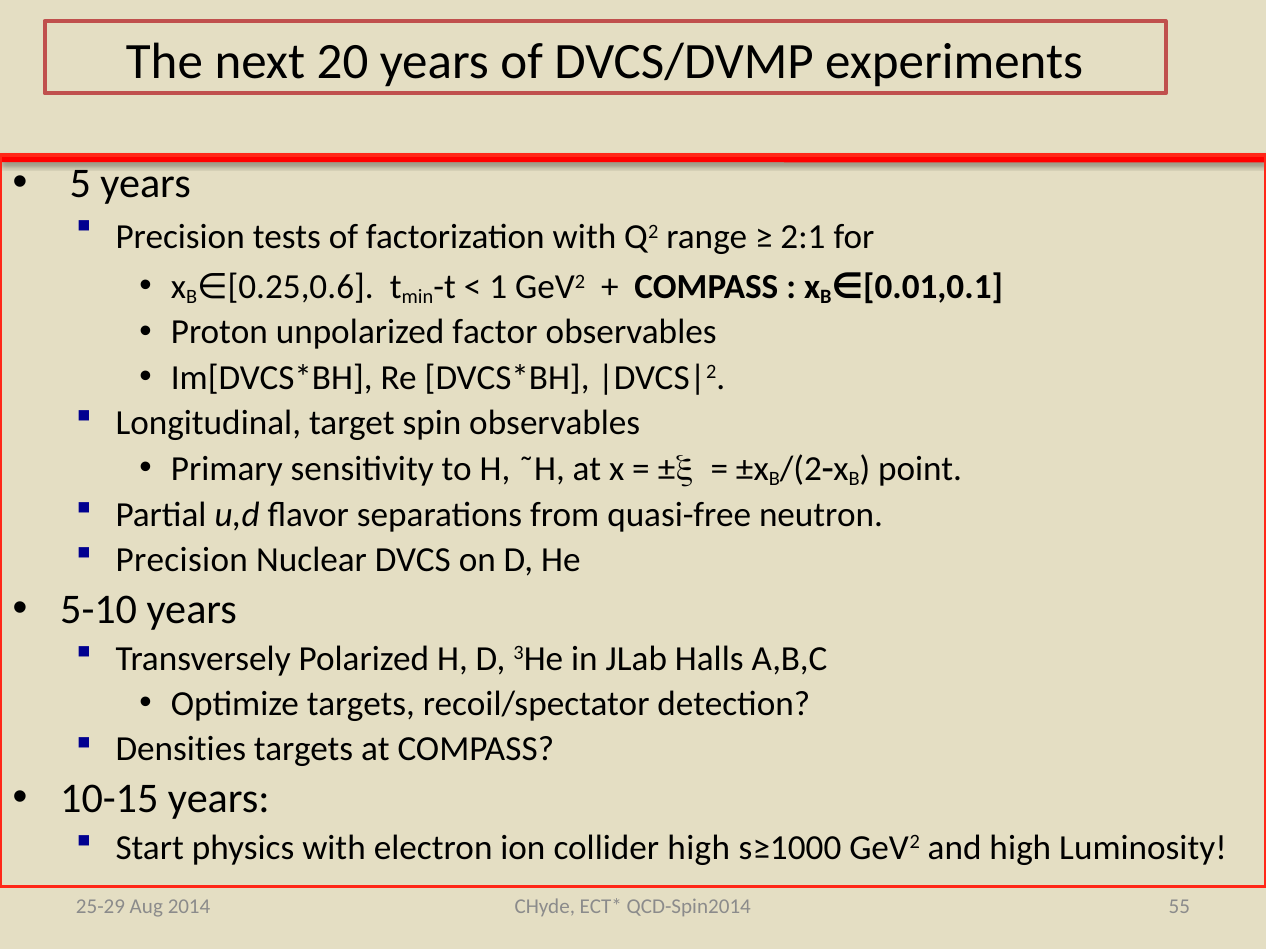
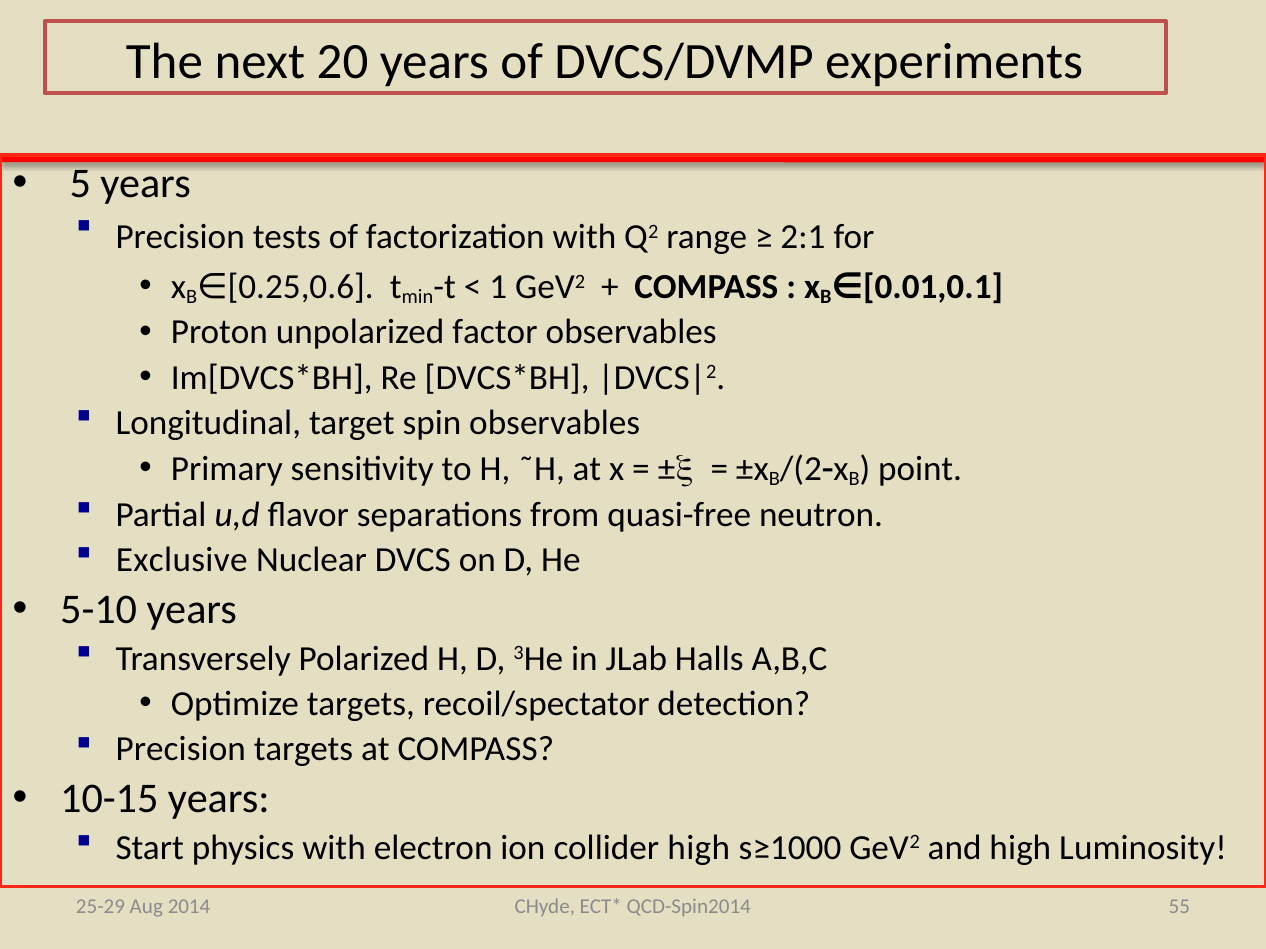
Precision at (182, 560): Precision -> Exclusive
Densities at (181, 749): Densities -> Precision
